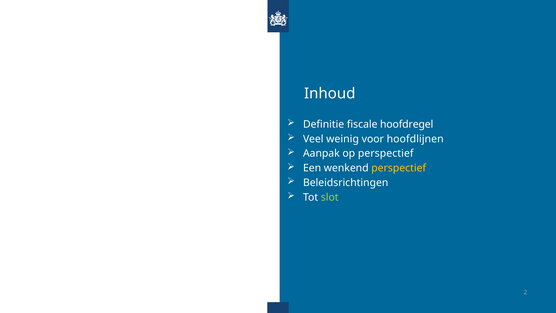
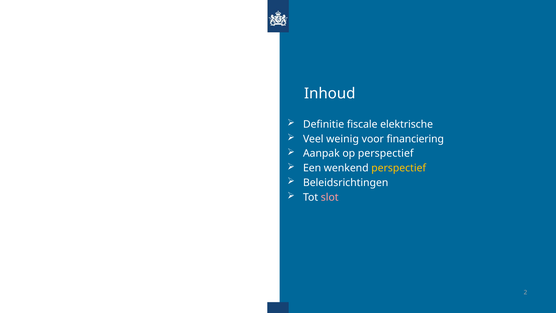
hoofdregel: hoofdregel -> elektrische
hoofdlijnen: hoofdlijnen -> financiering
slot colour: light green -> pink
